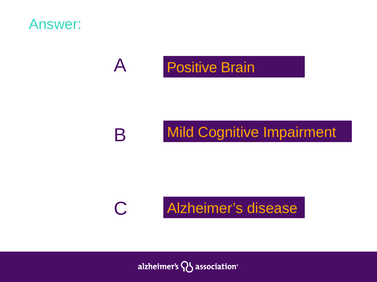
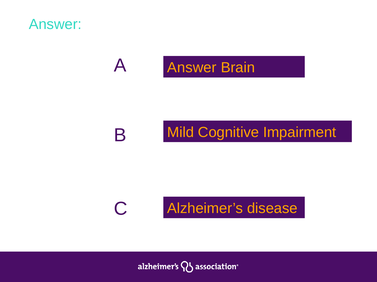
Positive at (192, 68): Positive -> Answer
